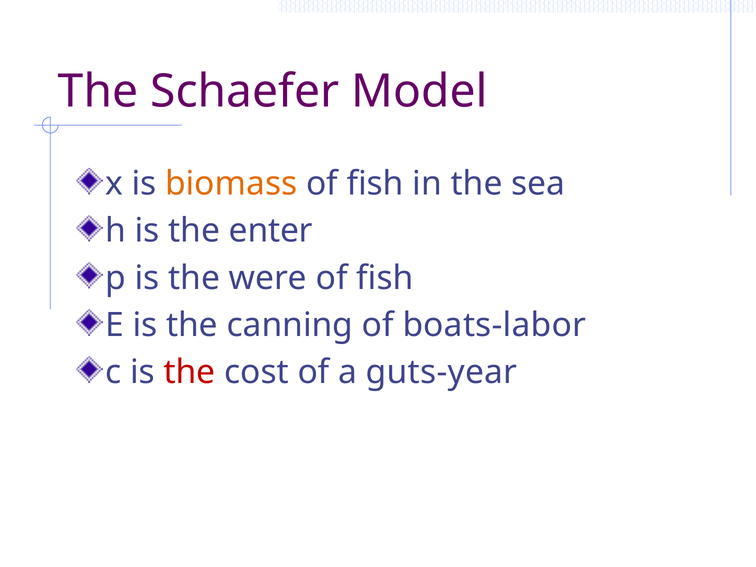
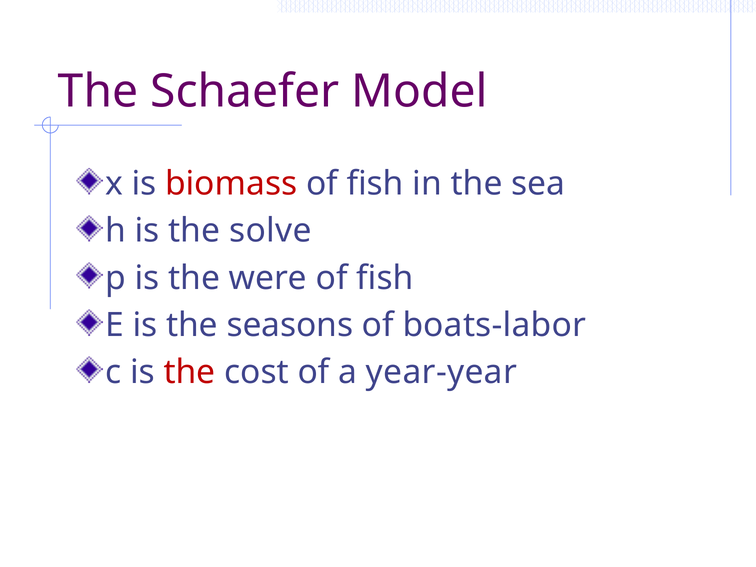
biomass colour: orange -> red
enter: enter -> solve
canning: canning -> seasons
guts-year: guts-year -> year-year
